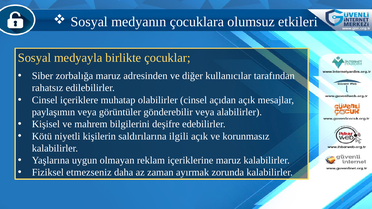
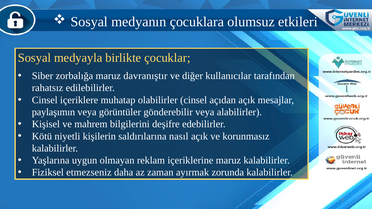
adresinden: adresinden -> davranıştır
ilgili: ilgili -> nasıl
